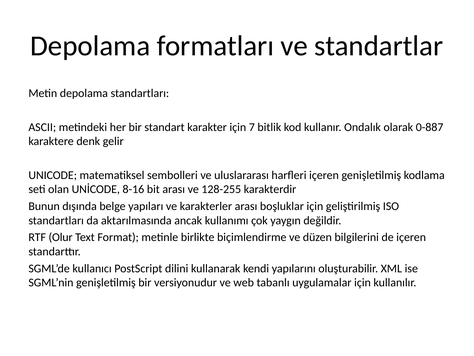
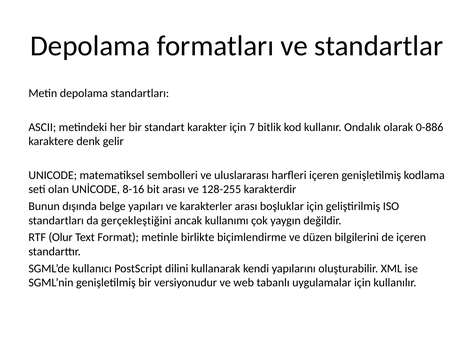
0-887: 0-887 -> 0-886
aktarılmasında: aktarılmasında -> gerçekleştiğini
